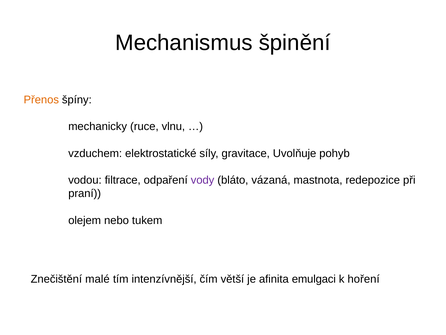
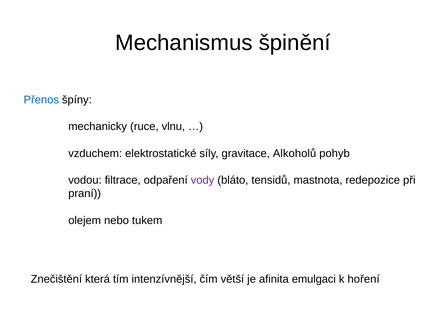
Přenos colour: orange -> blue
Uvolňuje: Uvolňuje -> Alkoholů
vázaná: vázaná -> tensidů
malé: malé -> která
